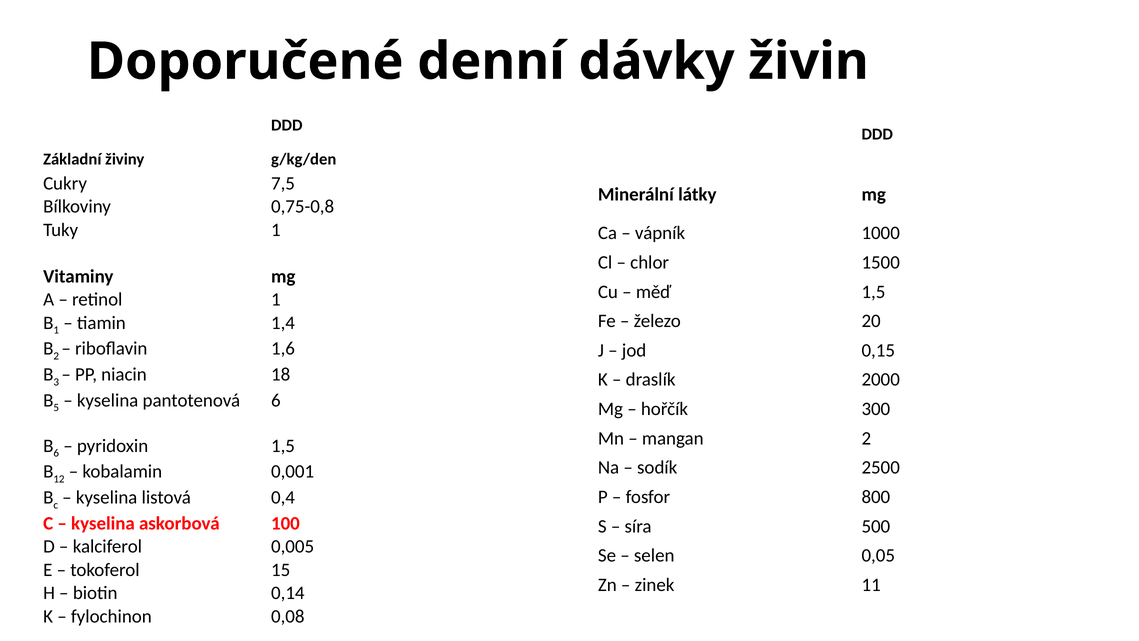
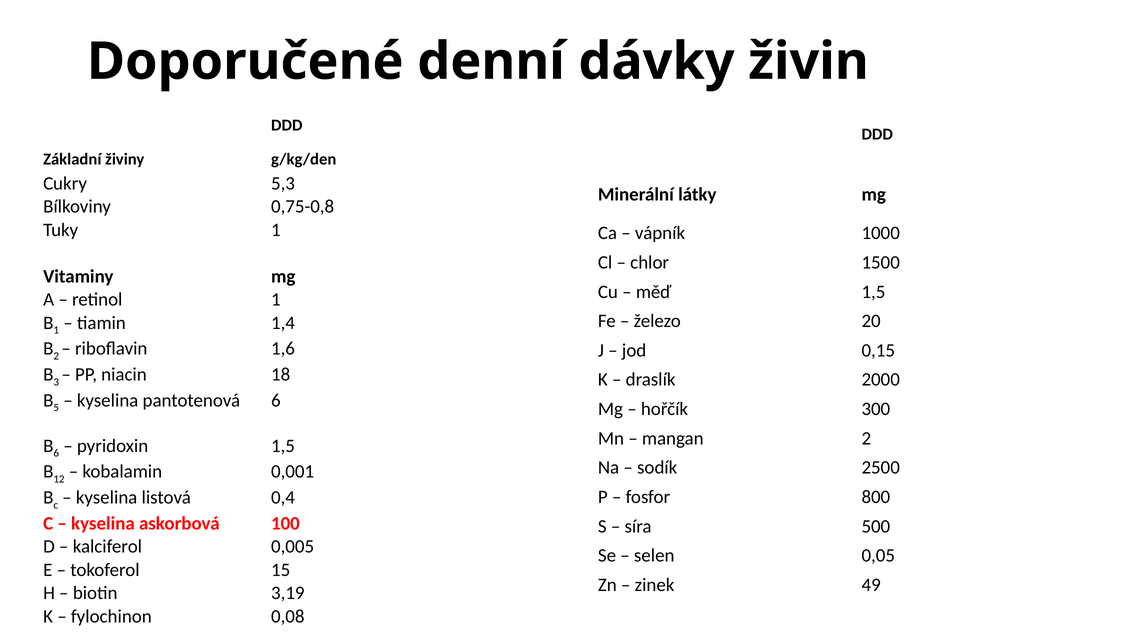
7,5: 7,5 -> 5,3
11: 11 -> 49
0,14: 0,14 -> 3,19
